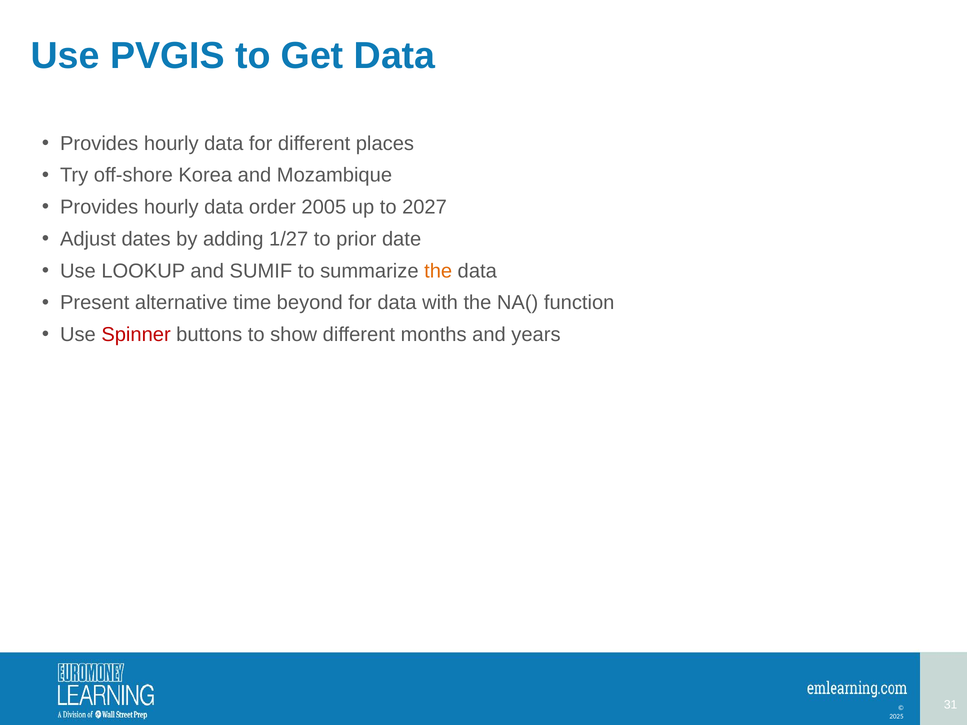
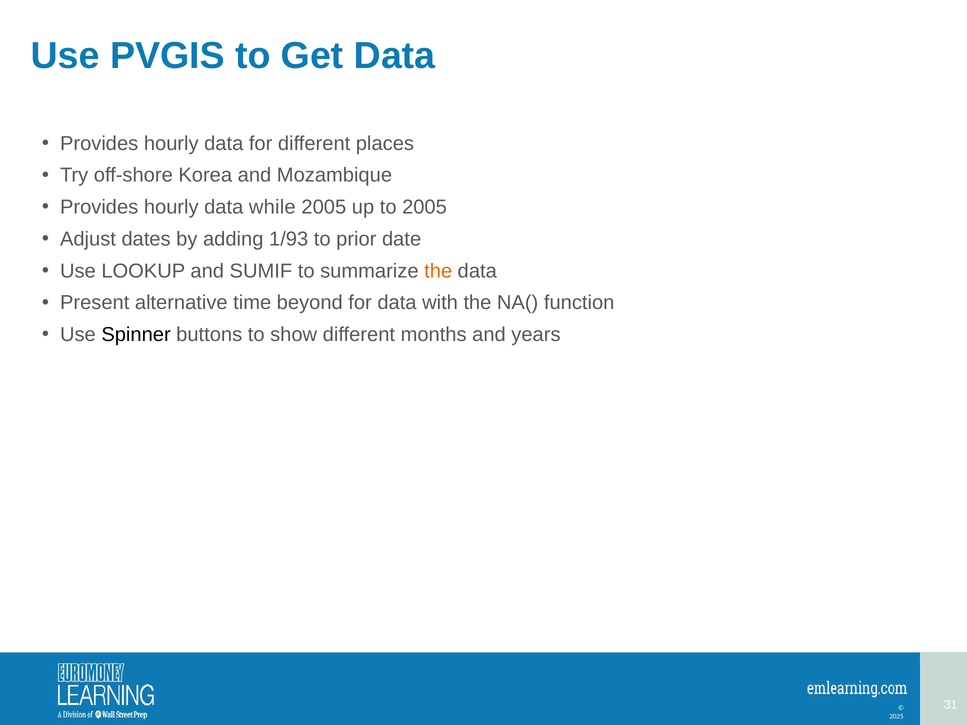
order: order -> while
to 2027: 2027 -> 2005
1/27: 1/27 -> 1/93
Spinner colour: red -> black
